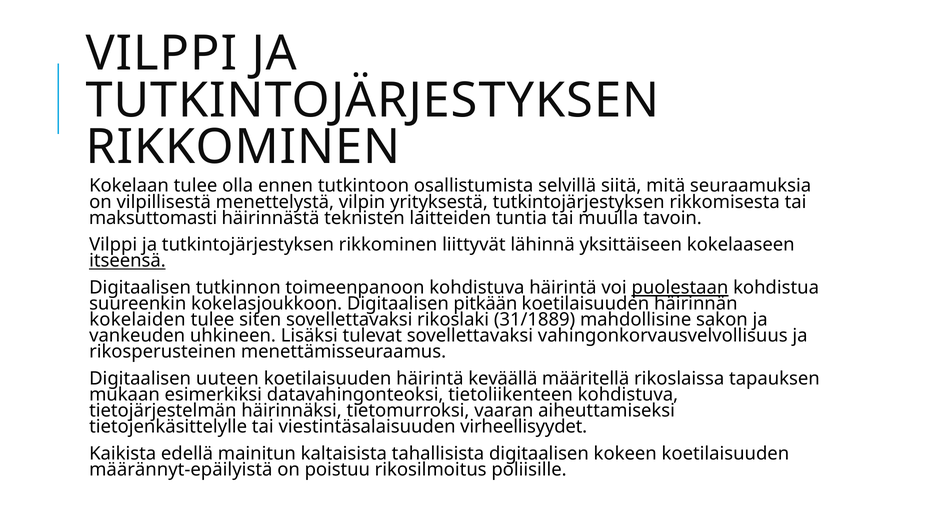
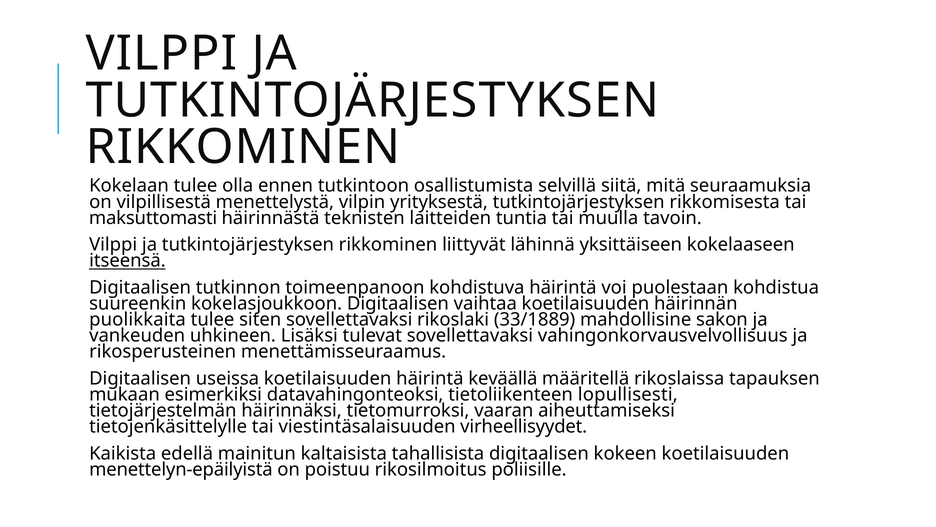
puolestaan underline: present -> none
pitkään: pitkään -> vaihtaa
kokelaiden: kokelaiden -> puolikkaita
31/1889: 31/1889 -> 33/1889
uuteen: uuteen -> useissa
tietoliikenteen kohdistuva: kohdistuva -> lopullisesti
määrännyt-epäilyistä: määrännyt-epäilyistä -> menettelyn-epäilyistä
